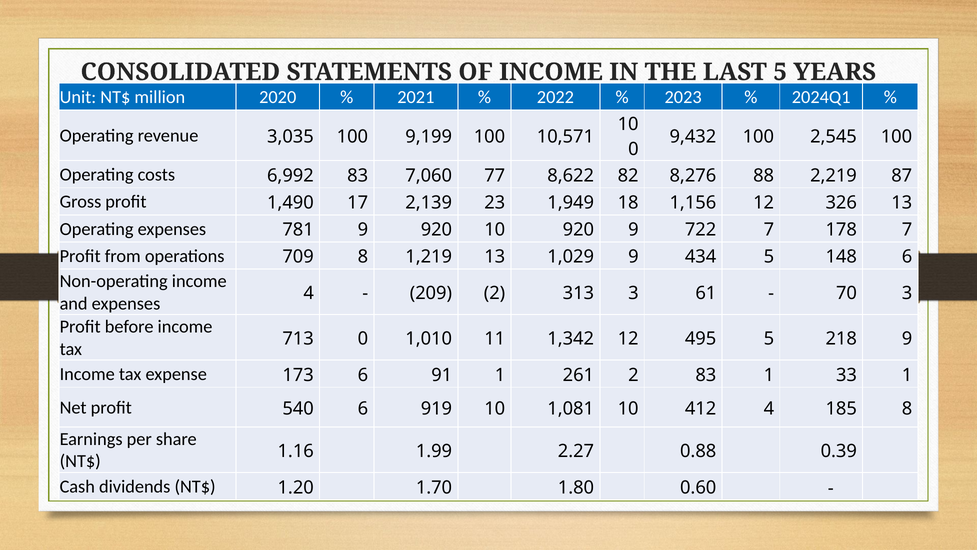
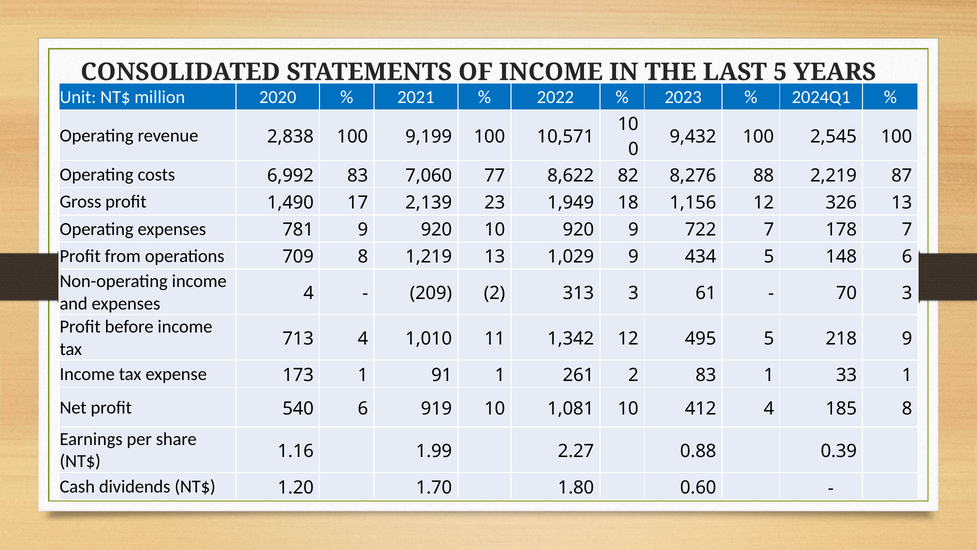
3,035: 3,035 -> 2,838
713 0: 0 -> 4
173 6: 6 -> 1
